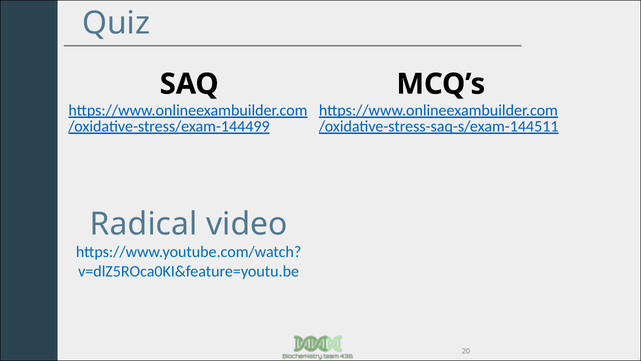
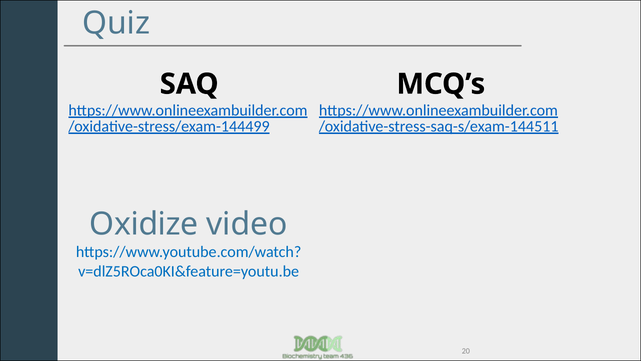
Radical: Radical -> Oxidize
